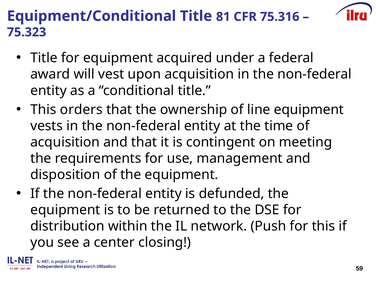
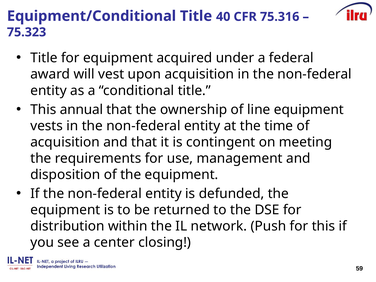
81: 81 -> 40
orders: orders -> annual
